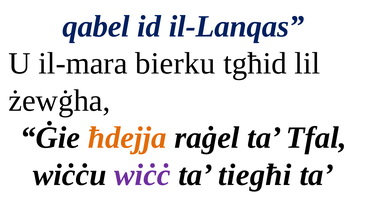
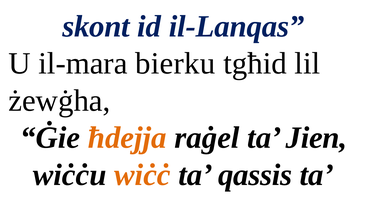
qabel: qabel -> skont
Tfal: Tfal -> Jien
wiċċ colour: purple -> orange
tiegħi: tiegħi -> qassis
